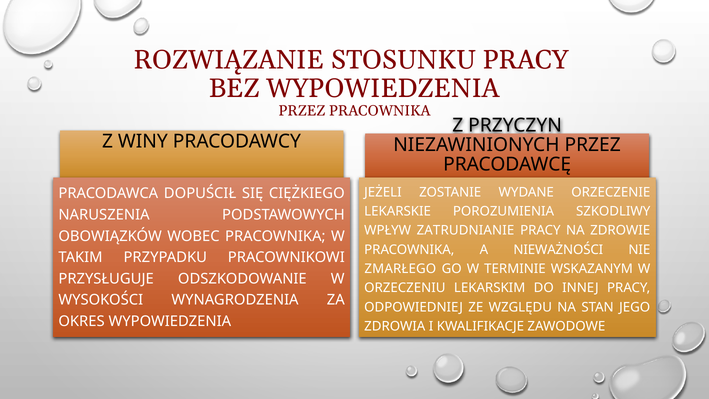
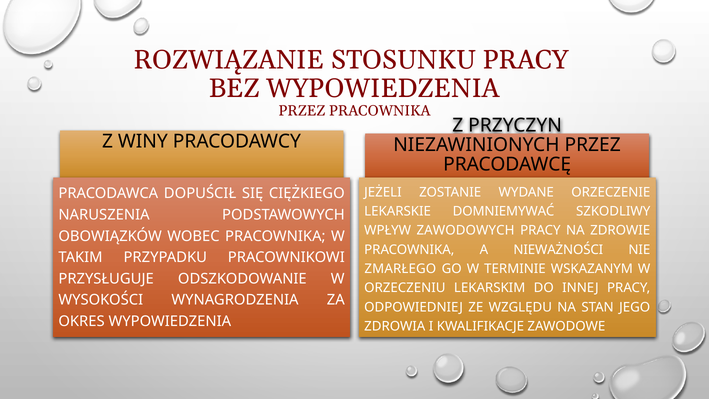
POROZUMIENIA: POROZUMIENIA -> DOMNIEMYWAĆ
ZATRUDNIANIE: ZATRUDNIANIE -> ZAWODOWYCH
